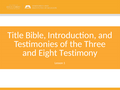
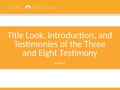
Bible: Bible -> Look
